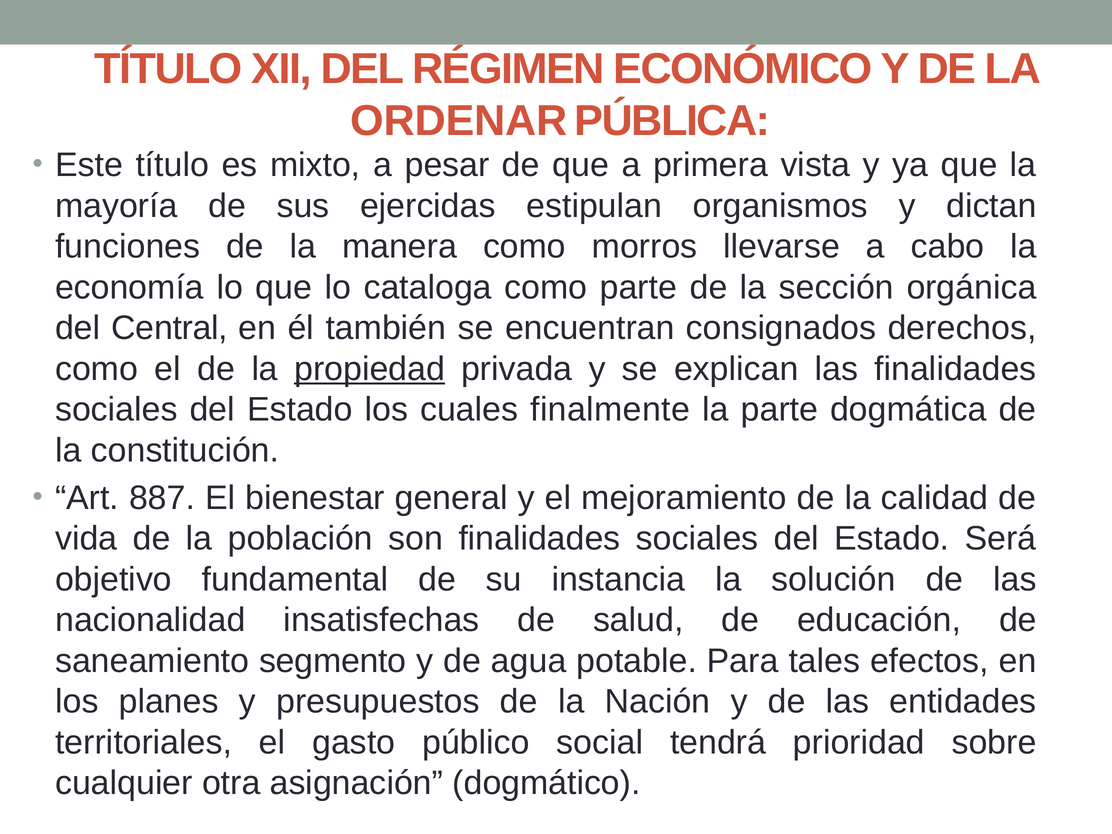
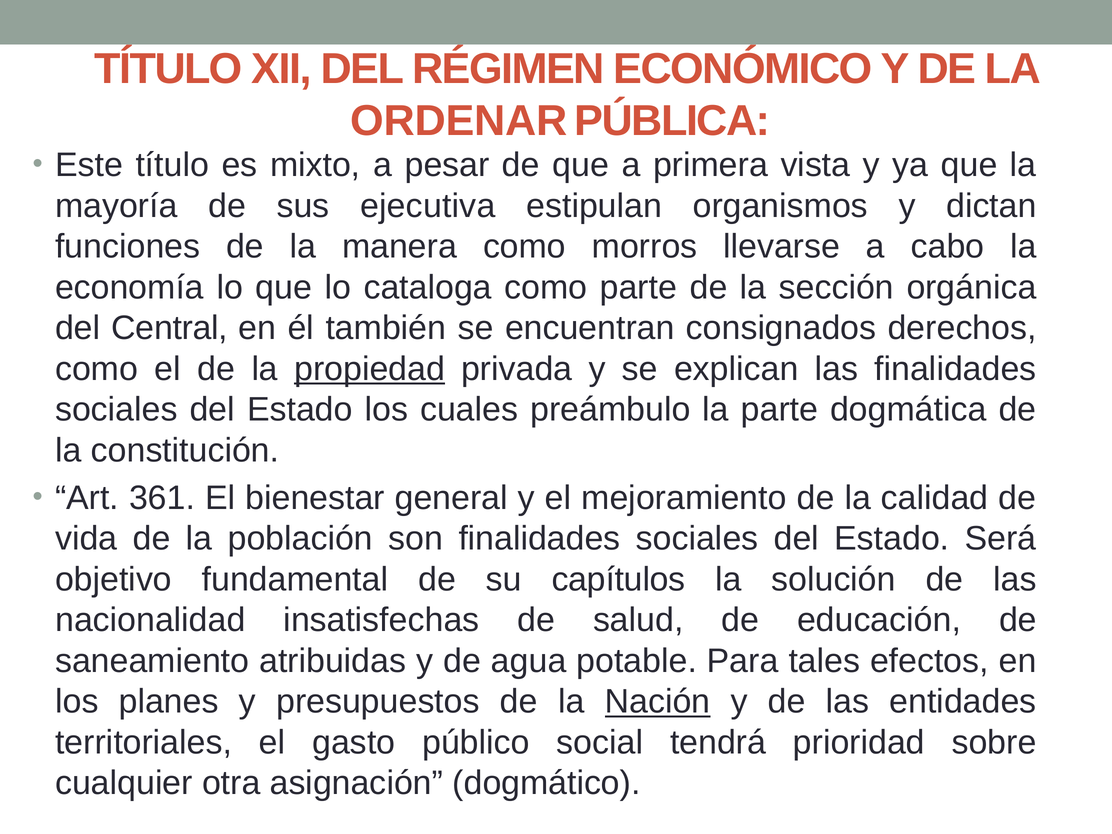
ejercidas: ejercidas -> ejecutiva
finalmente: finalmente -> preámbulo
887: 887 -> 361
instancia: instancia -> capítulos
segmento: segmento -> atribuidas
Nación underline: none -> present
